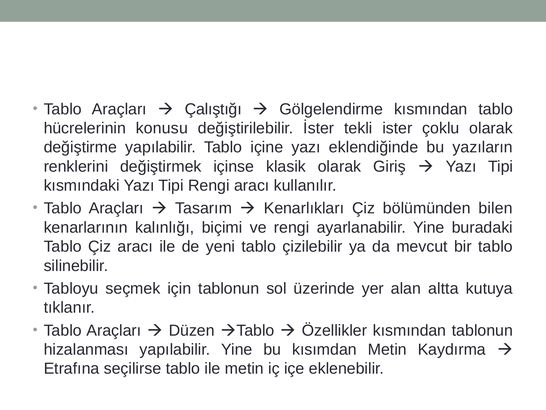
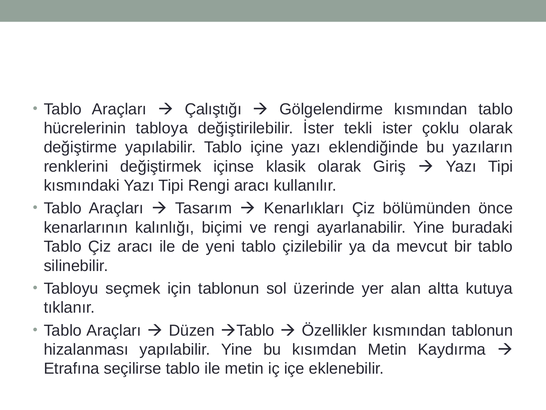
konusu: konusu -> tabloya
bilen: bilen -> önce
